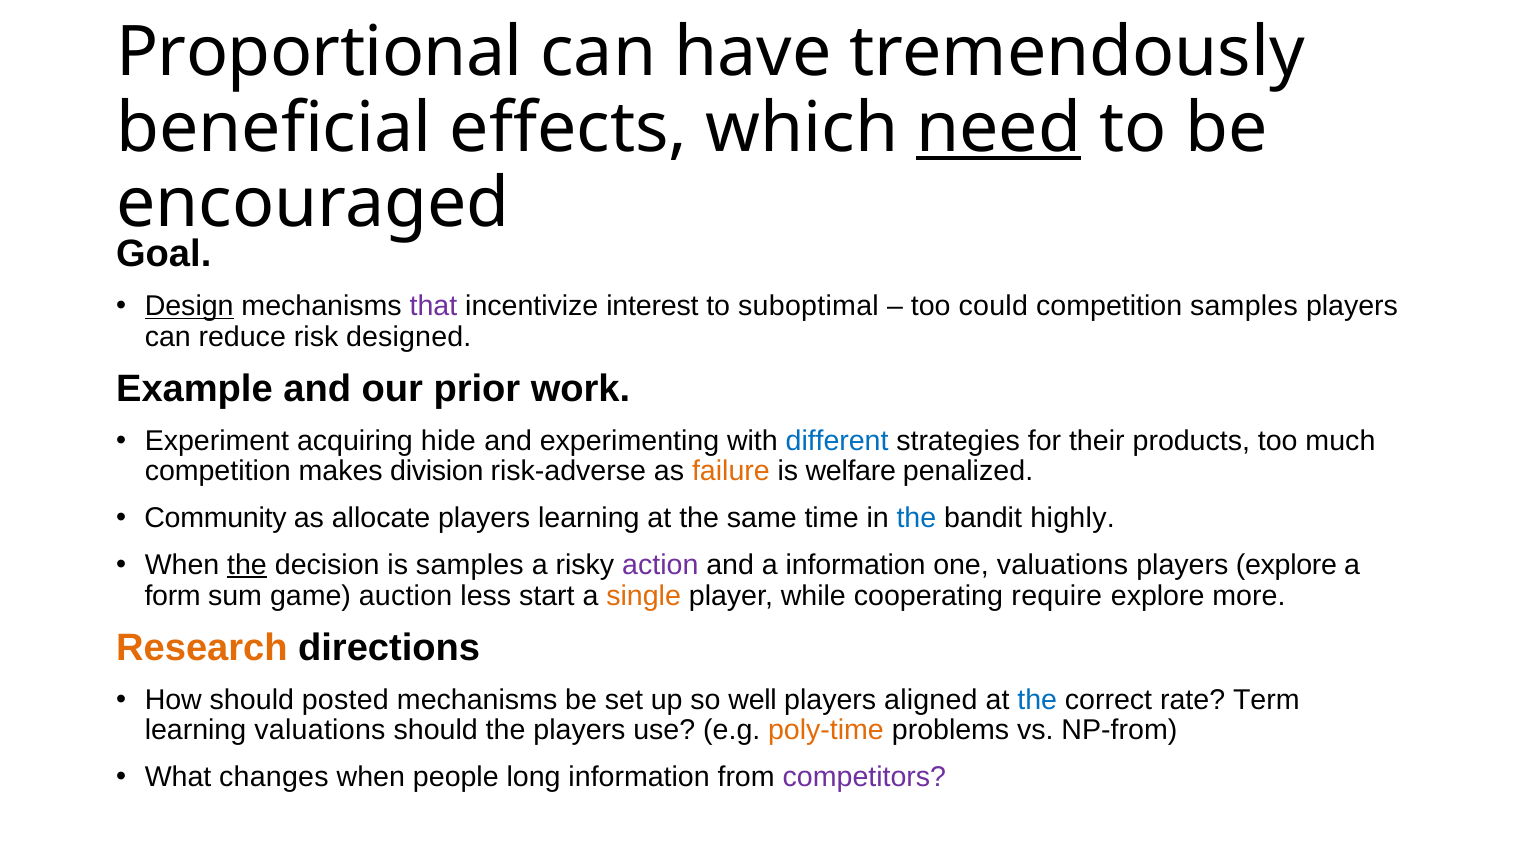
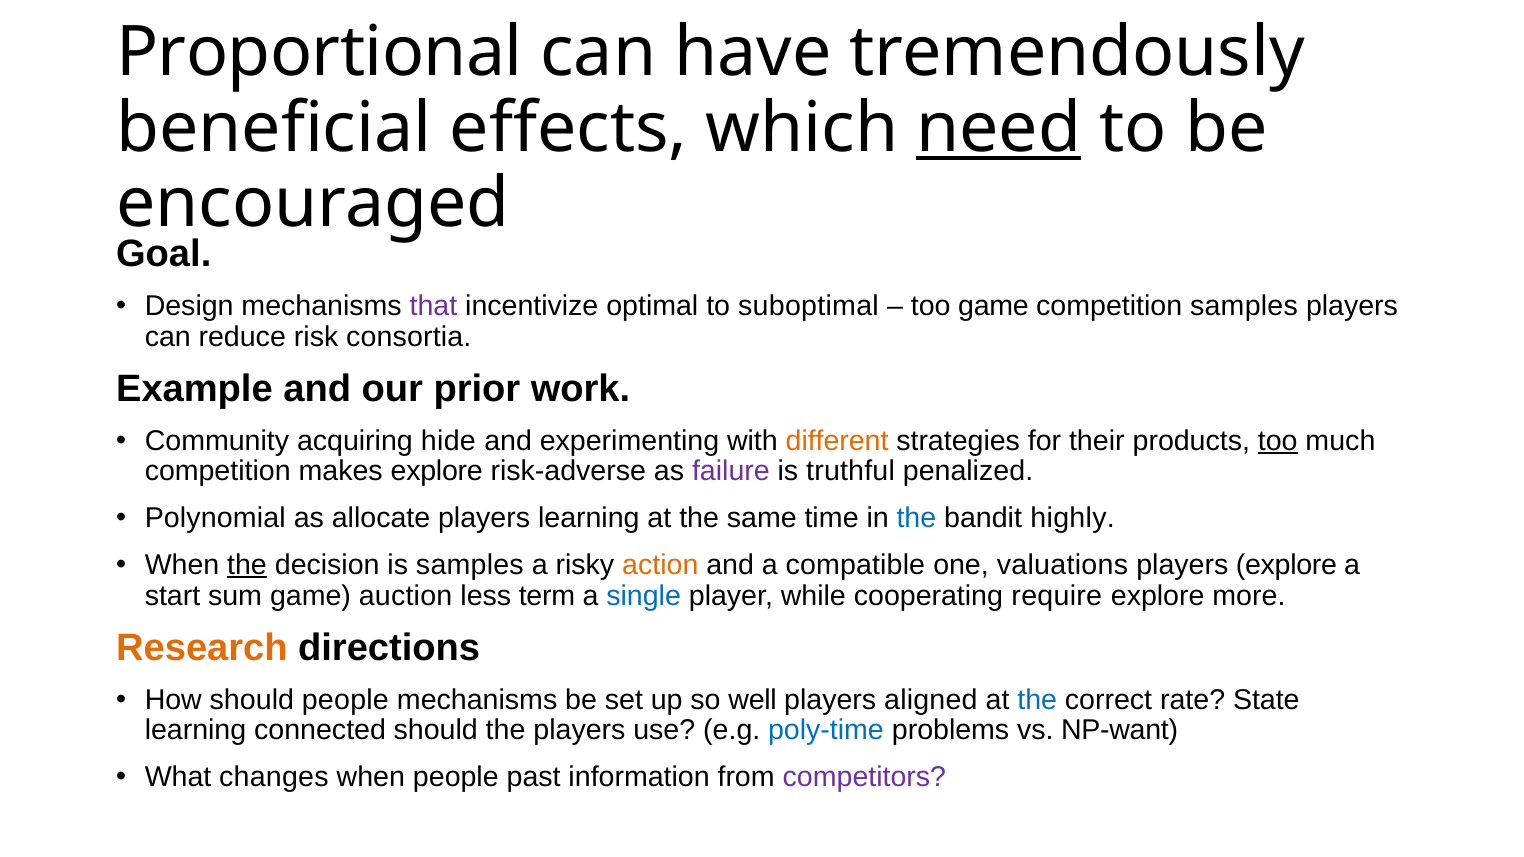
Design underline: present -> none
interest: interest -> optimal
too could: could -> game
designed: designed -> consortia
Experiment: Experiment -> Community
different colour: blue -> orange
too at (1278, 441) underline: none -> present
makes division: division -> explore
failure colour: orange -> purple
welfare: welfare -> truthful
Community: Community -> Polynomial
action colour: purple -> orange
a information: information -> compatible
form: form -> start
start: start -> term
single colour: orange -> blue
should posted: posted -> people
Term: Term -> State
learning valuations: valuations -> connected
poly-time colour: orange -> blue
NP-from: NP-from -> NP-want
long: long -> past
